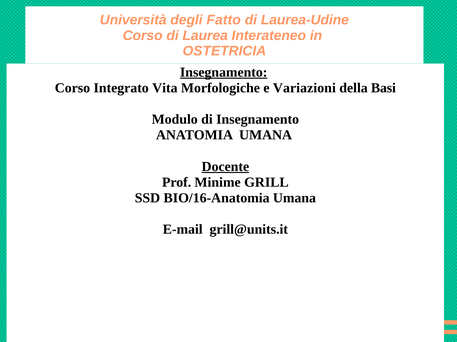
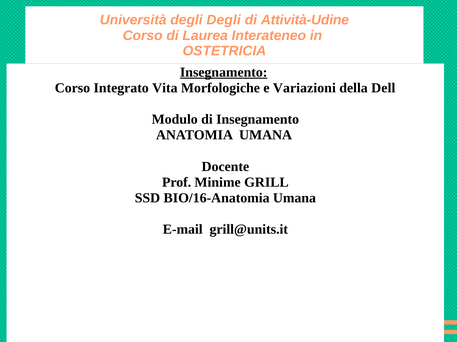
degli Fatto: Fatto -> Degli
Laurea-Udine: Laurea-Udine -> Attività-Udine
Basi: Basi -> Dell
Docente underline: present -> none
